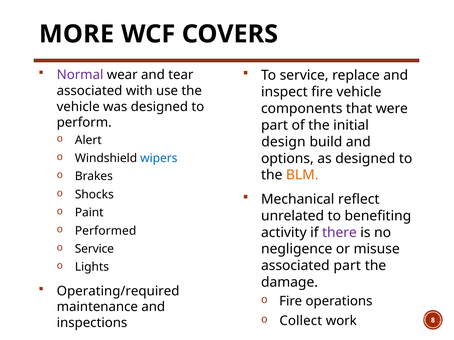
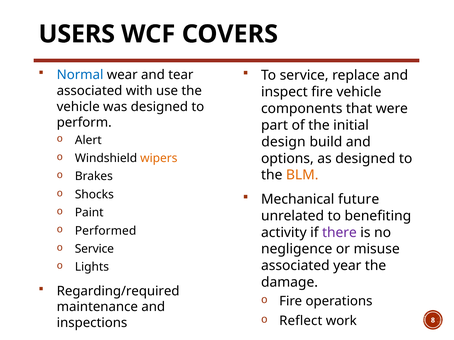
MORE: MORE -> USERS
Normal colour: purple -> blue
wipers colour: blue -> orange
reflect: reflect -> future
associated part: part -> year
Operating/required: Operating/required -> Regarding/required
Collect: Collect -> Reflect
